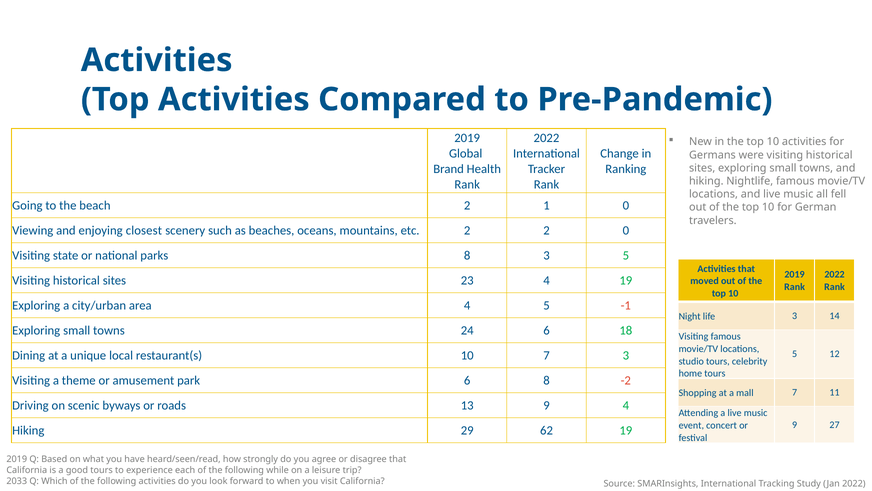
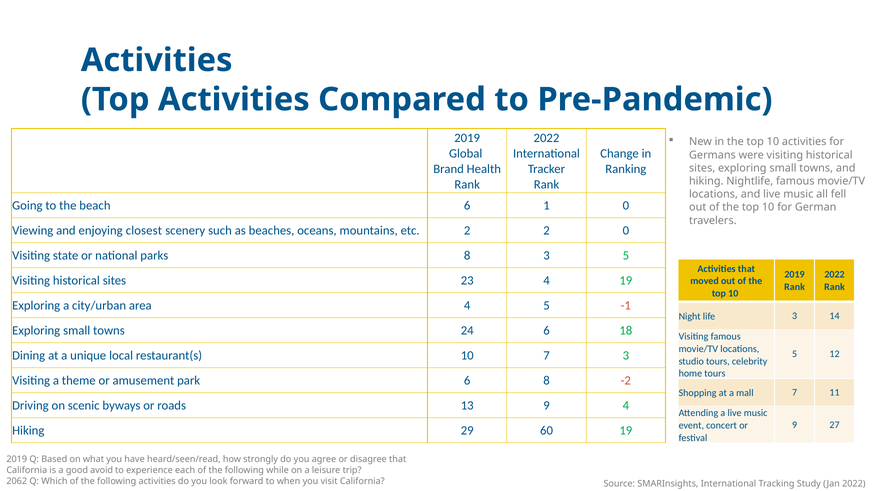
beach 2: 2 -> 6
62: 62 -> 60
good tours: tours -> avoid
2033: 2033 -> 2062
